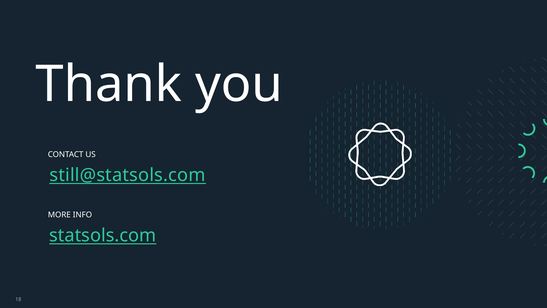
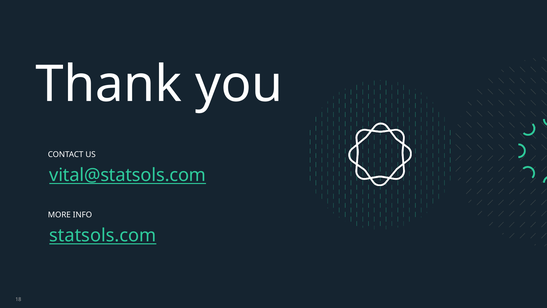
still@statsols.com: still@statsols.com -> vital@statsols.com
